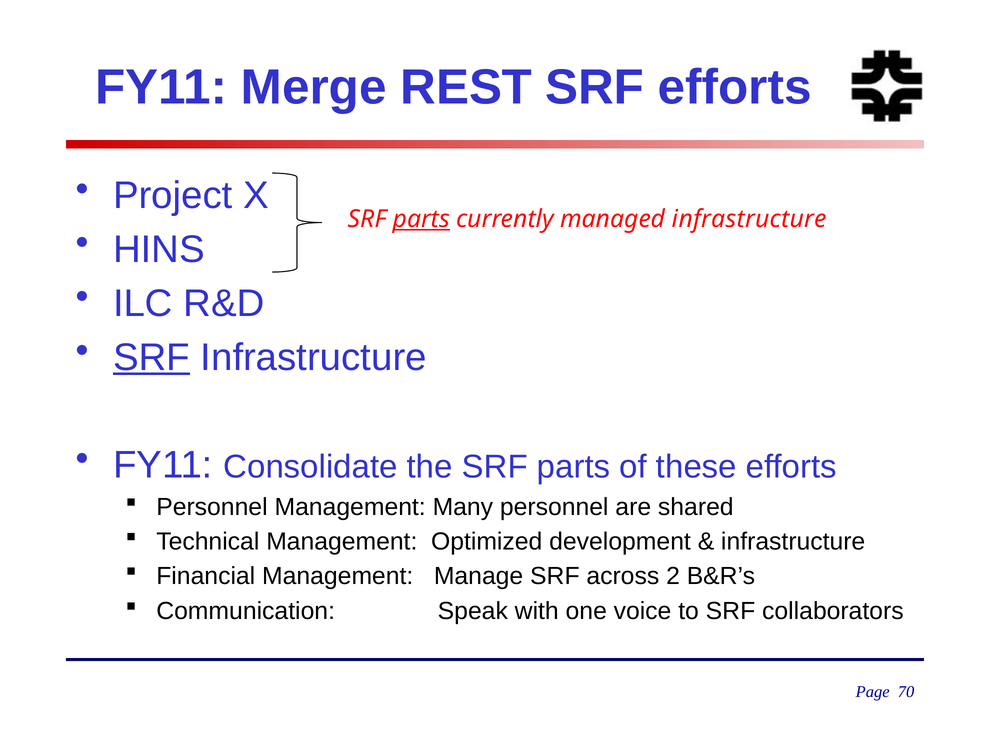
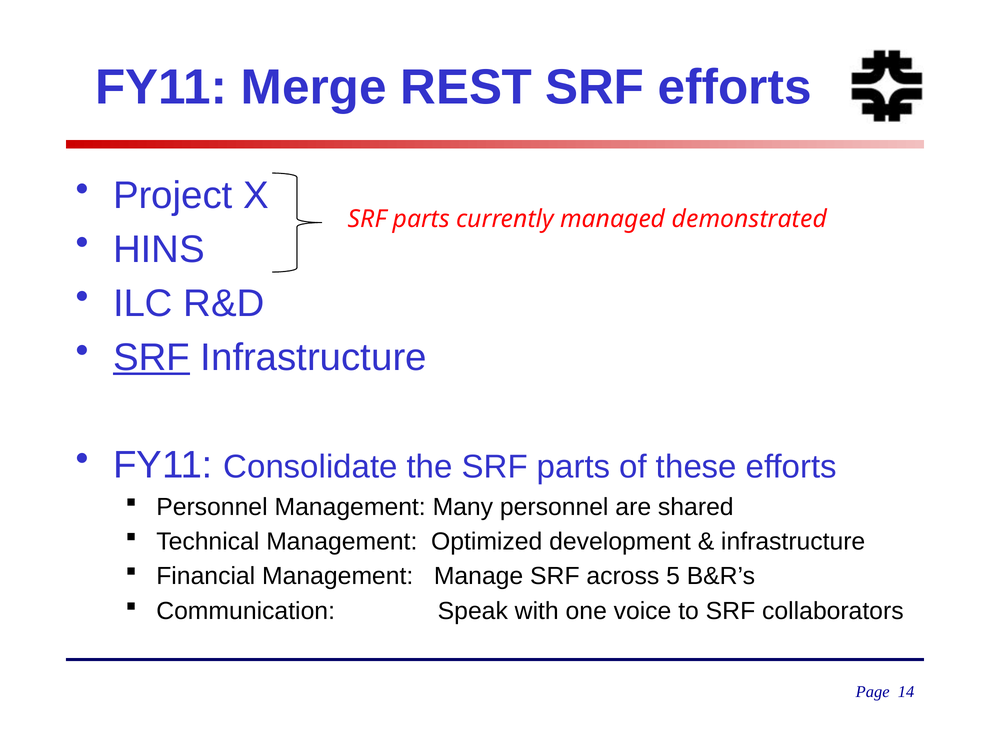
parts at (421, 219) underline: present -> none
managed infrastructure: infrastructure -> demonstrated
2: 2 -> 5
70: 70 -> 14
